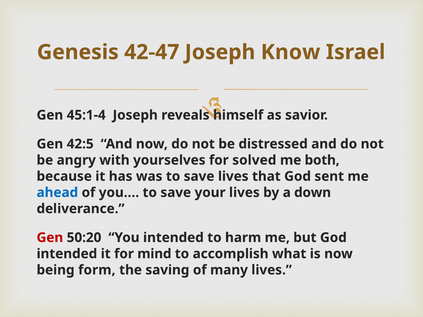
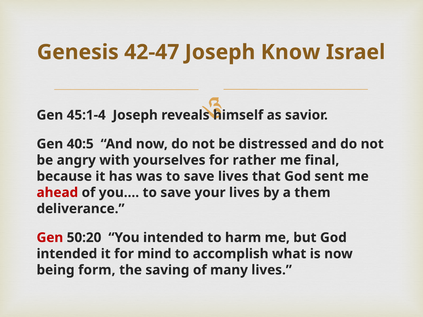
42:5: 42:5 -> 40:5
solved: solved -> rather
both: both -> final
ahead colour: blue -> red
down: down -> them
